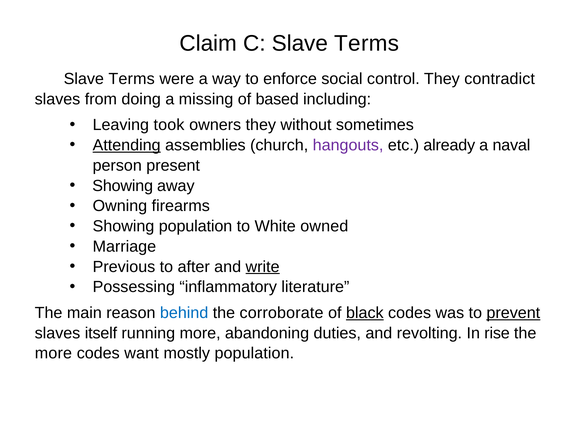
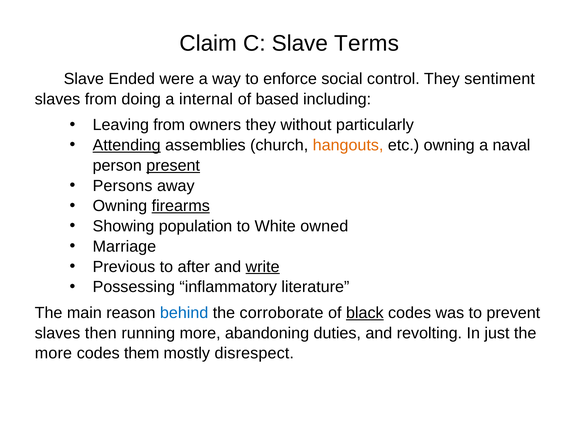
Terms at (132, 79): Terms -> Ended
contradict: contradict -> sentiment
missing: missing -> internal
Leaving took: took -> from
sometimes: sometimes -> particularly
hangouts colour: purple -> orange
etc already: already -> owning
present underline: none -> present
Showing at (123, 186): Showing -> Persons
firearms underline: none -> present
prevent underline: present -> none
itself: itself -> then
rise: rise -> just
want: want -> them
mostly population: population -> disrespect
